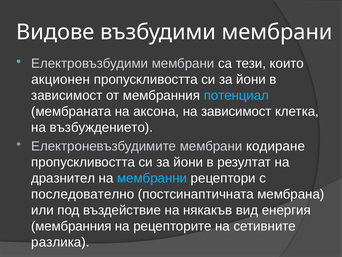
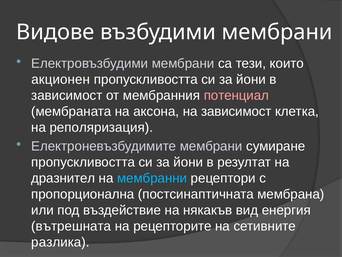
потенциал colour: light blue -> pink
възбуждението: възбуждението -> реполяризация
кодиране: кодиране -> сумиране
последователно: последователно -> пропорционална
мембранния at (71, 226): мембранния -> вътрешната
